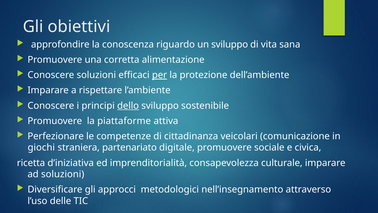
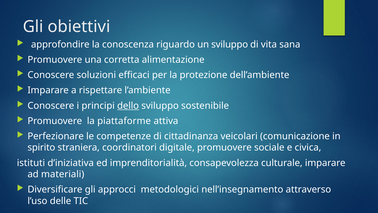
per underline: present -> none
giochi: giochi -> spirito
partenariato: partenariato -> coordinatori
ricetta: ricetta -> istituti
ad soluzioni: soluzioni -> materiali
